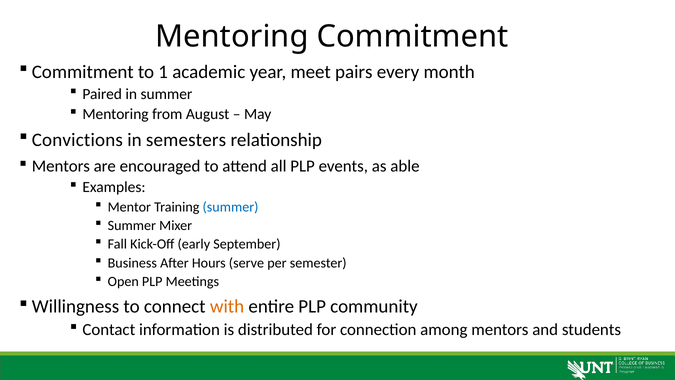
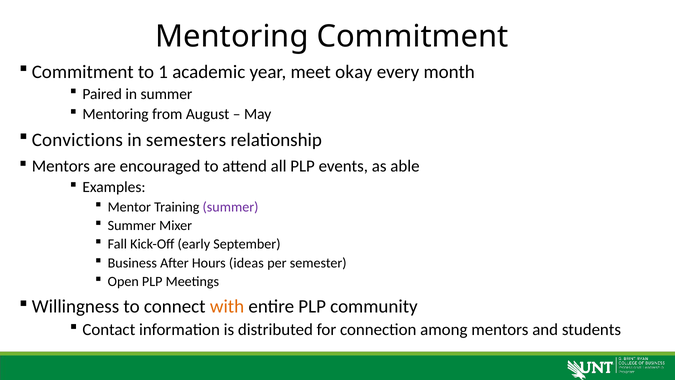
pairs: pairs -> okay
summer at (230, 207) colour: blue -> purple
serve: serve -> ideas
